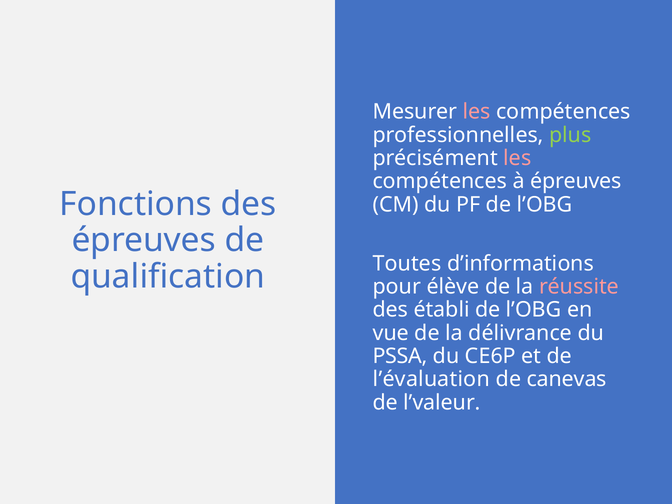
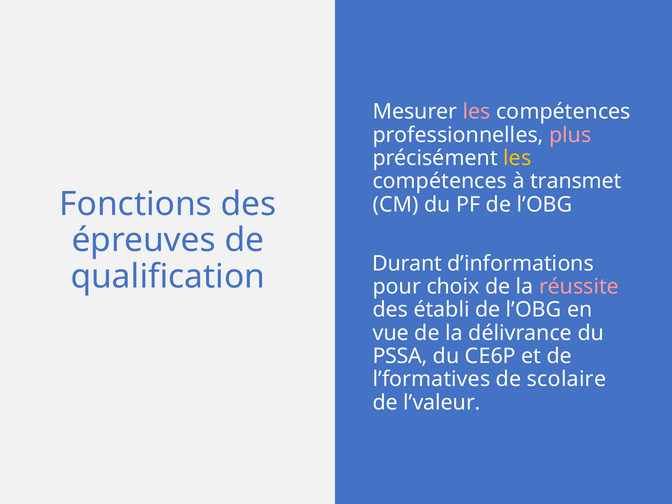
plus colour: light green -> pink
les at (517, 158) colour: pink -> yellow
à épreuves: épreuves -> transmet
Toutes: Toutes -> Durant
élève: élève -> choix
l’évaluation: l’évaluation -> l’formatives
canevas: canevas -> scolaire
